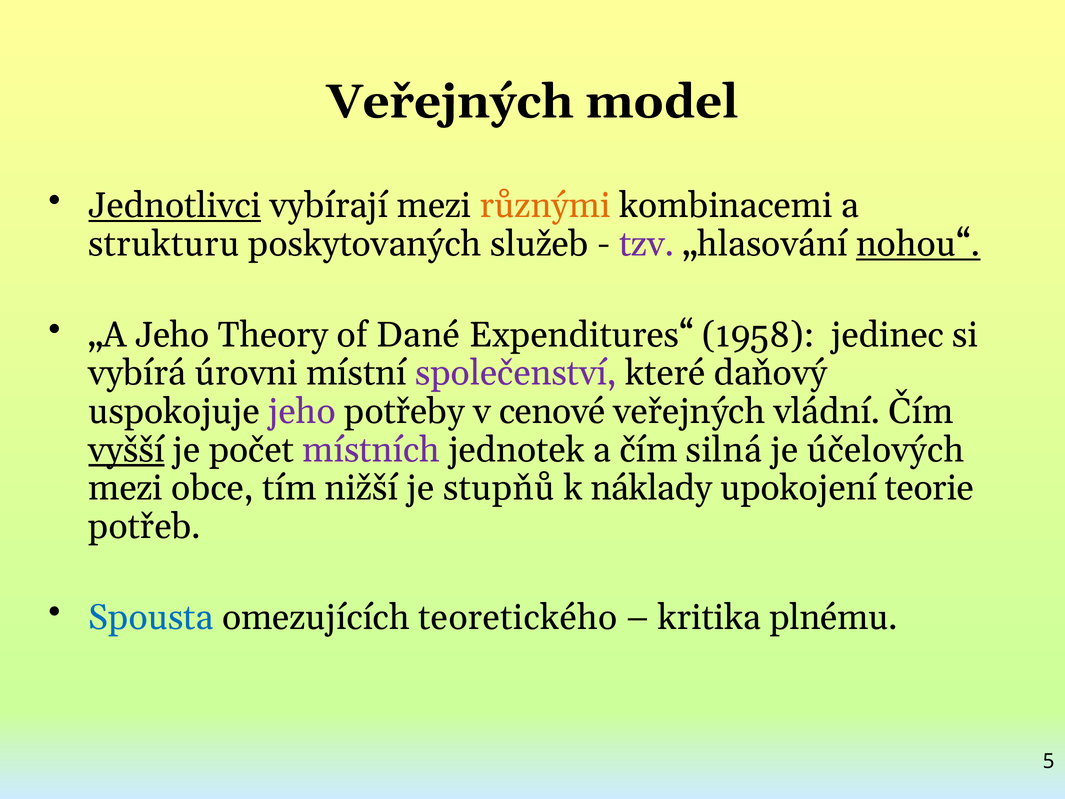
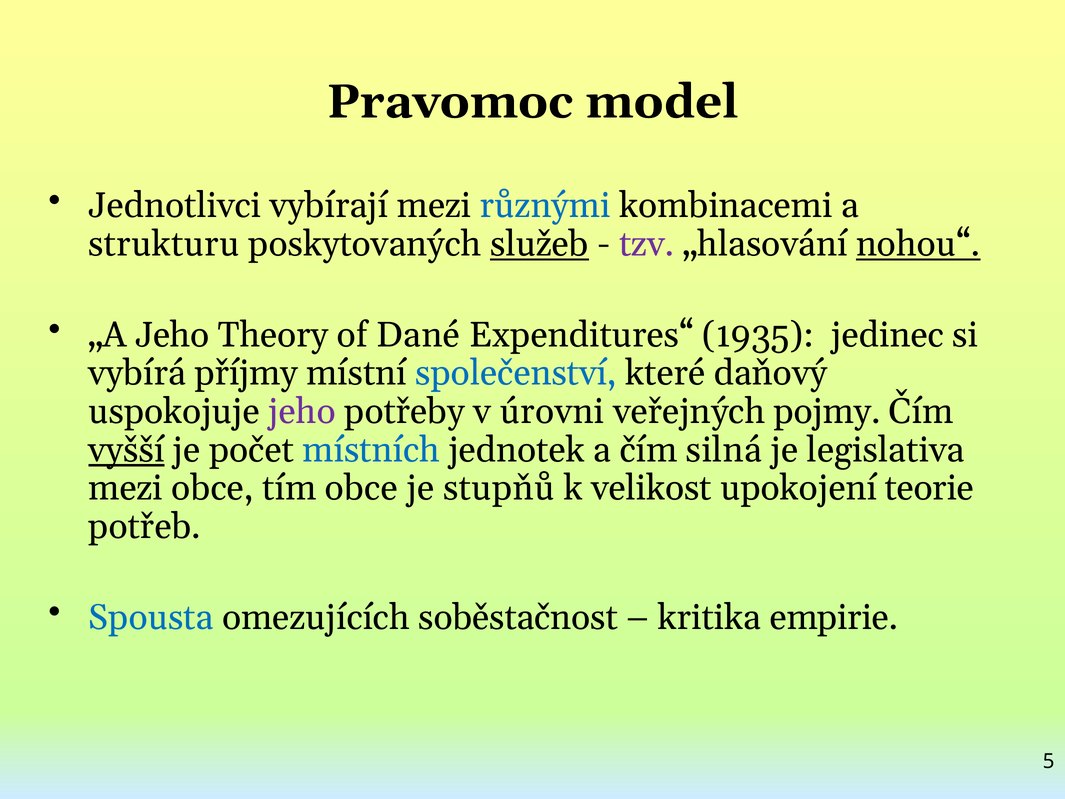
Veřejných at (450, 102): Veřejných -> Pravomoc
Jednotlivci underline: present -> none
různými colour: orange -> blue
služeb underline: none -> present
1958: 1958 -> 1935
úrovni: úrovni -> příjmy
společenství colour: purple -> blue
cenové: cenové -> úrovni
vládní: vládní -> pojmy
místních colour: purple -> blue
účelových: účelových -> legislativa
tím nižší: nižší -> obce
náklady: náklady -> velikost
teoretického: teoretického -> soběstačnost
plnému: plnému -> empirie
